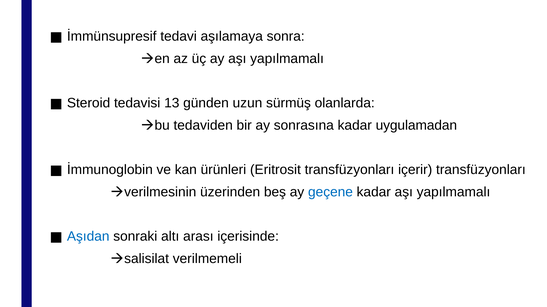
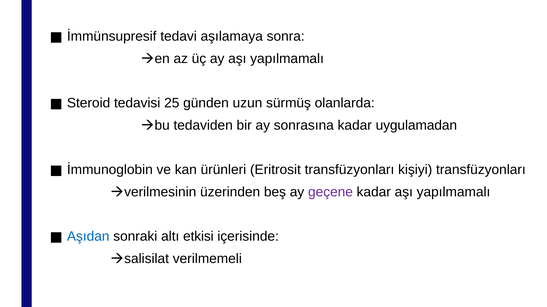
13: 13 -> 25
içerir: içerir -> kişiyi
geçene colour: blue -> purple
arası: arası -> etkisi
